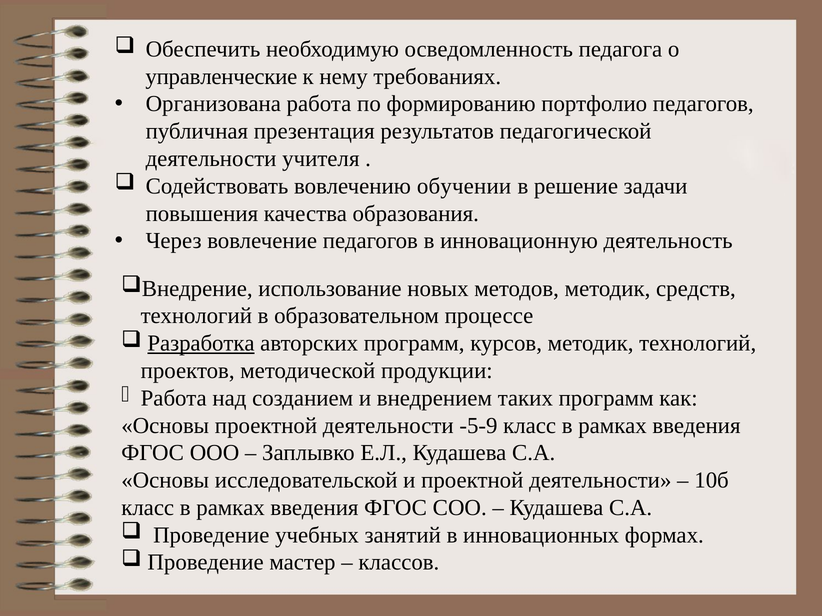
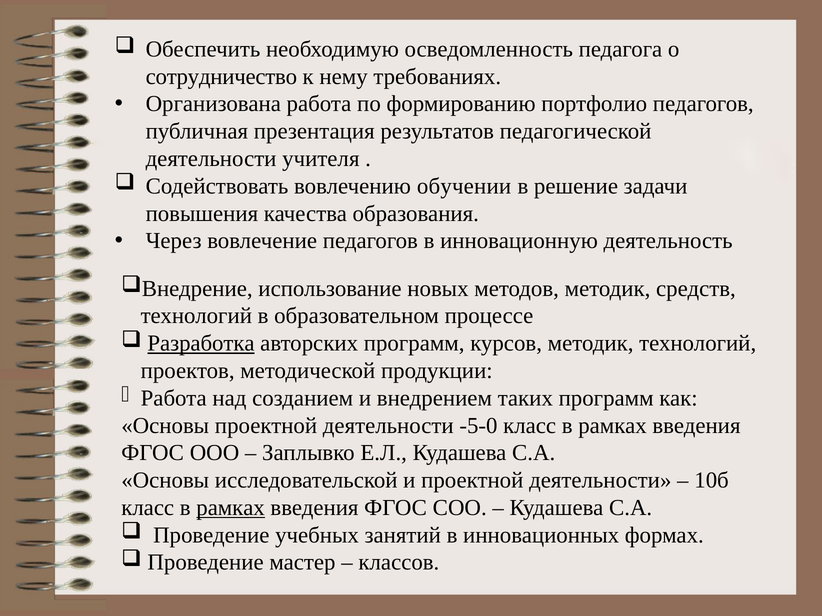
управленческие: управленческие -> сотрудничество
-5-9: -5-9 -> -5-0
рамках at (231, 508) underline: none -> present
